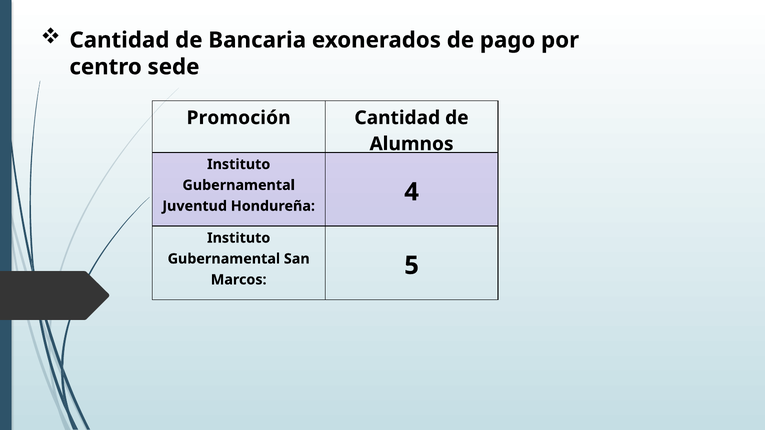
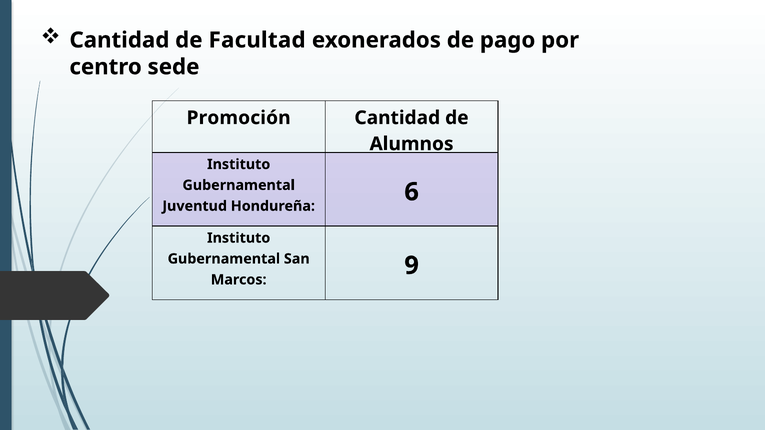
Bancaria: Bancaria -> Facultad
4: 4 -> 6
5: 5 -> 9
